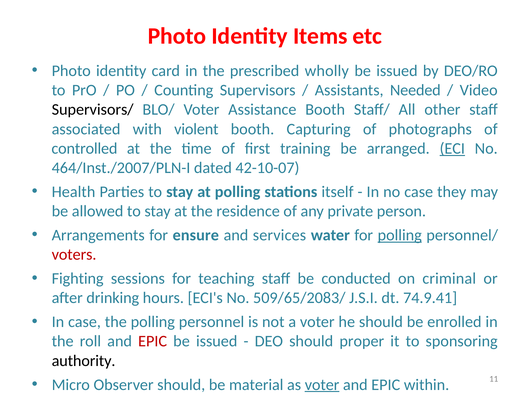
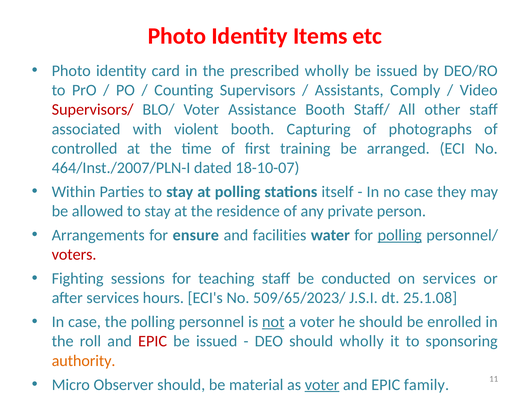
Needed: Needed -> Comply
Supervisors/ colour: black -> red
ECI underline: present -> none
42-10-07: 42-10-07 -> 18-10-07
Health: Health -> Within
services: services -> facilities
on criminal: criminal -> services
after drinking: drinking -> services
509/65/2083/: 509/65/2083/ -> 509/65/2023/
74.9.41: 74.9.41 -> 25.1.08
not underline: none -> present
should proper: proper -> wholly
authority colour: black -> orange
within: within -> family
